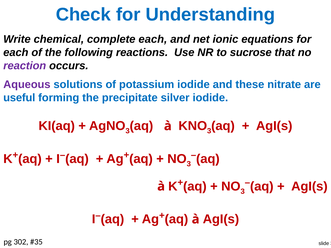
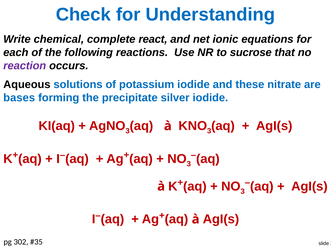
complete each: each -> react
Aqueous colour: purple -> black
useful: useful -> bases
